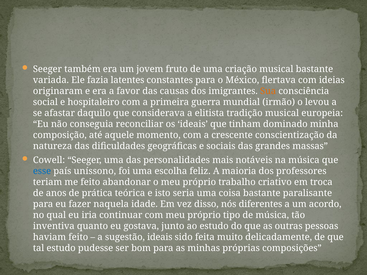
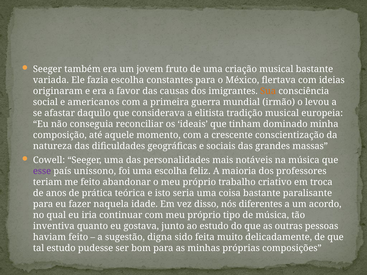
fazia latentes: latentes -> escolha
hospitaleiro: hospitaleiro -> americanos
esse colour: blue -> purple
sugestão ideais: ideais -> digna
